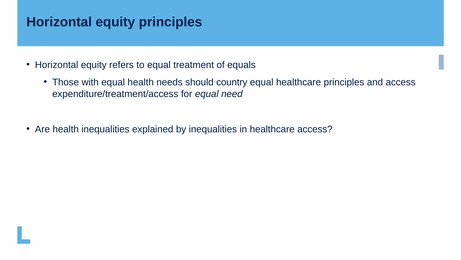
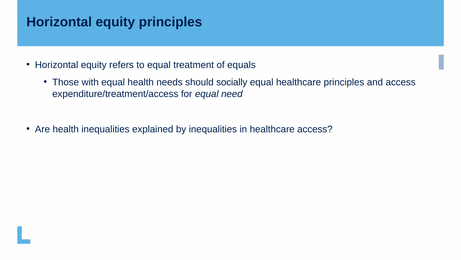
country: country -> socially
